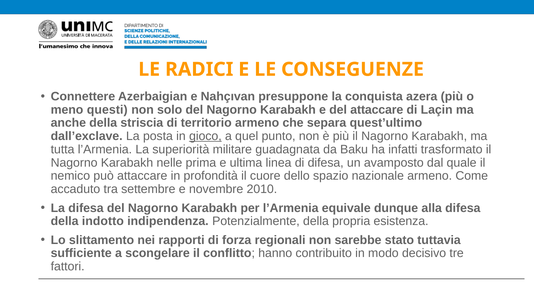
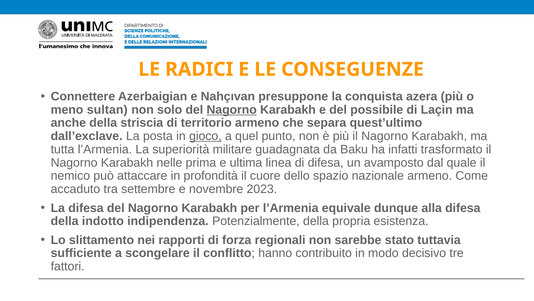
questi: questi -> sultan
Nagorno at (232, 109) underline: none -> present
del attaccare: attaccare -> possibile
2010: 2010 -> 2023
